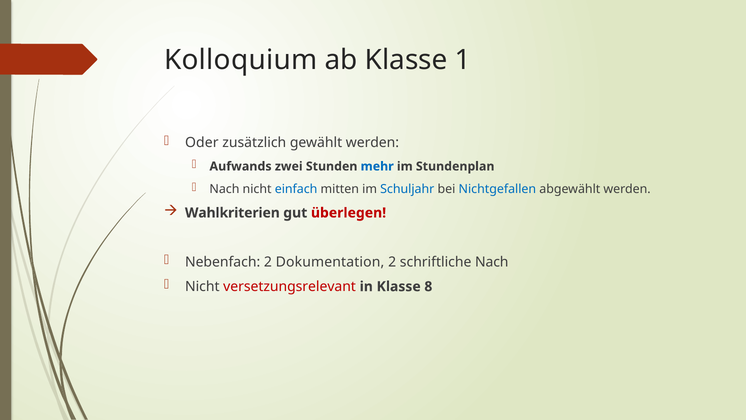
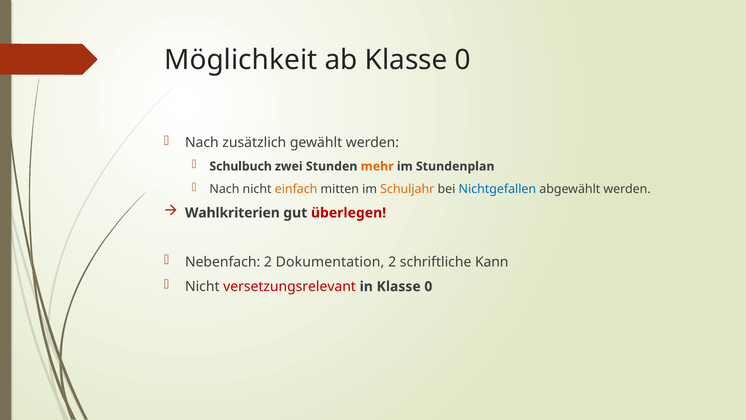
Kolloquium: Kolloquium -> Möglichkeit
ab Klasse 1: 1 -> 0
Oder at (202, 143): Oder -> Nach
Aufwands: Aufwands -> Schulbuch
mehr colour: blue -> orange
einfach colour: blue -> orange
Schuljahr colour: blue -> orange
schriftliche Nach: Nach -> Kann
in Klasse 8: 8 -> 0
